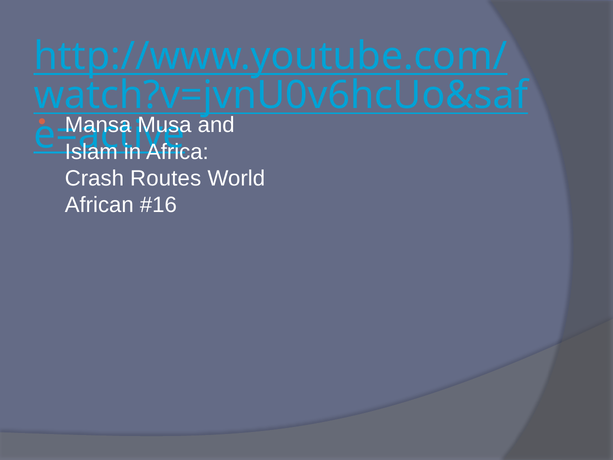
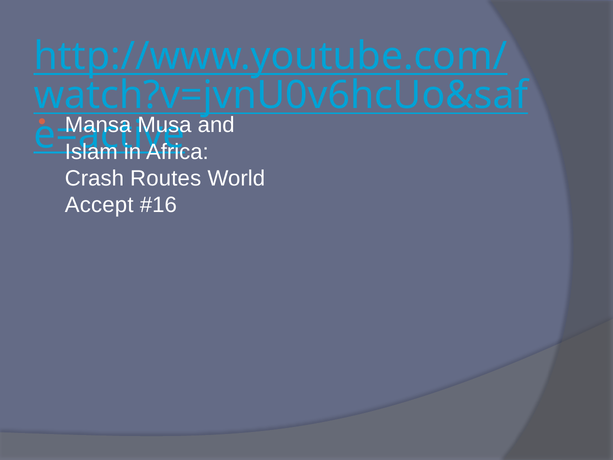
African: African -> Accept
